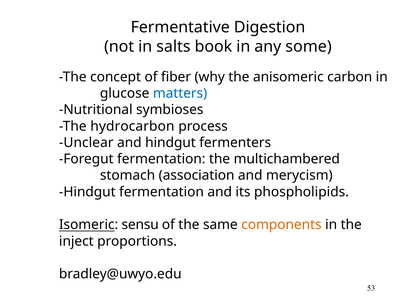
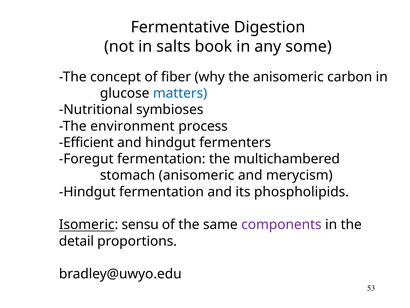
hydrocarbon: hydrocarbon -> environment
Unclear: Unclear -> Efficient
stomach association: association -> anisomeric
components colour: orange -> purple
inject: inject -> detail
